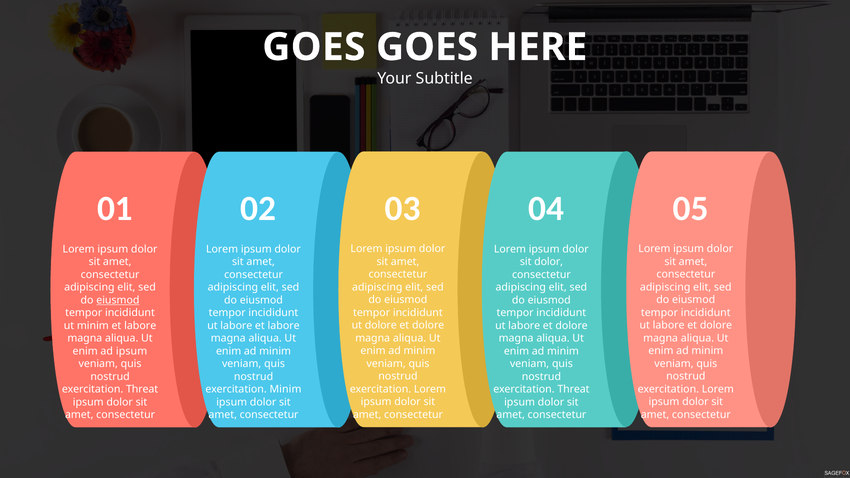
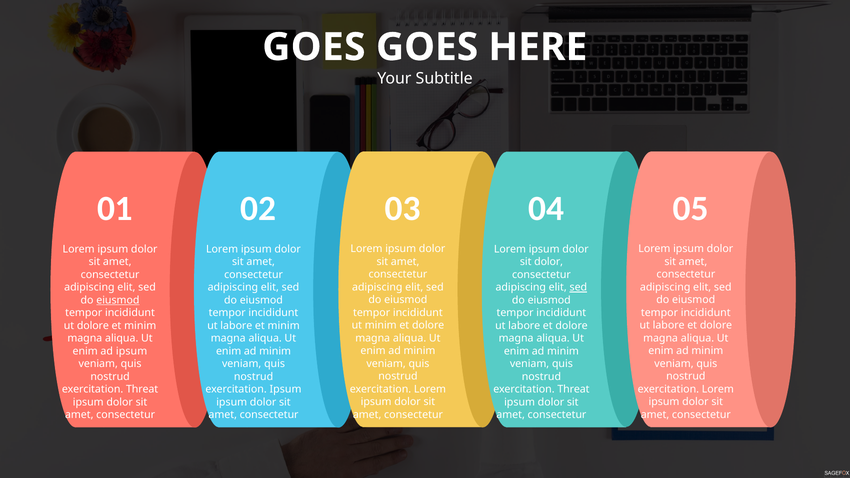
sed at (578, 288) underline: none -> present
ut dolore: dolore -> minim
ut minim: minim -> dolore
labore at (140, 326): labore -> minim
labore et labore: labore -> minim
exercitation Minim: Minim -> Ipsum
